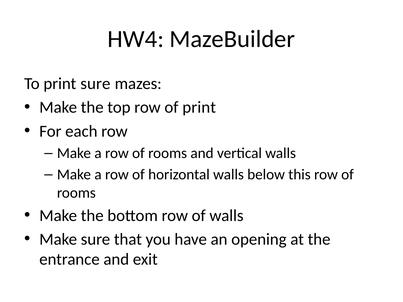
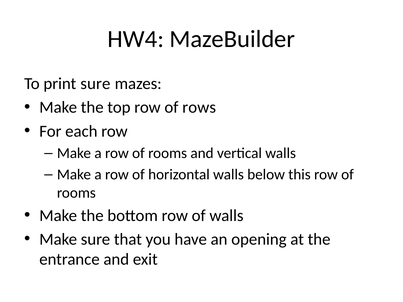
of print: print -> rows
